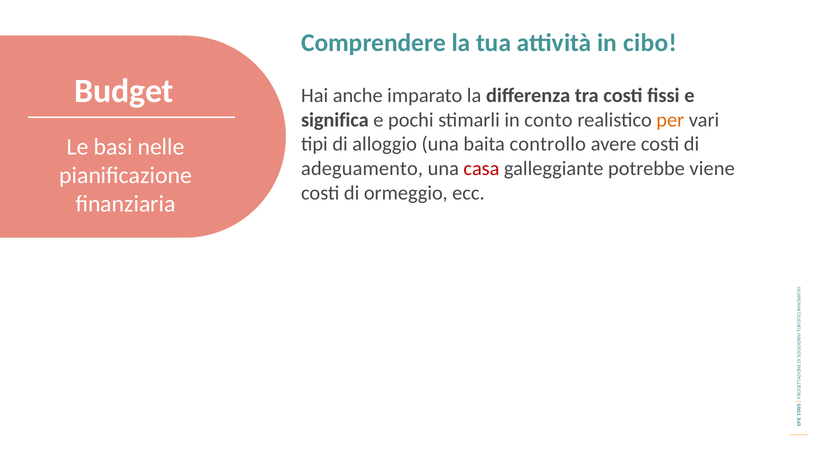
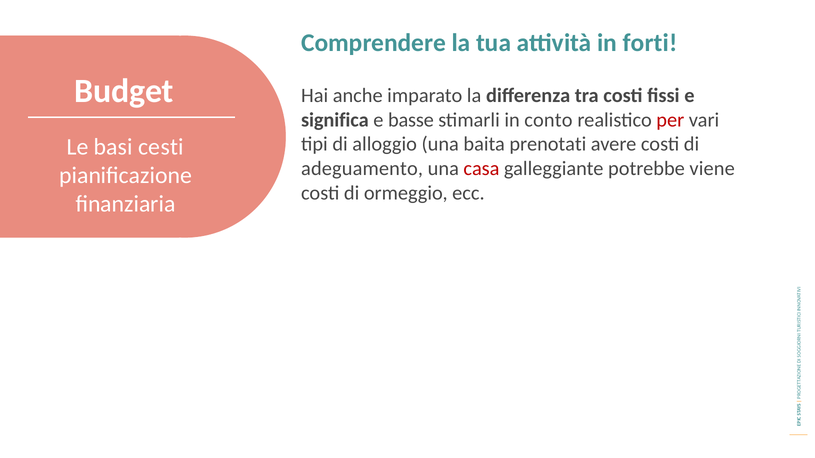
cibo: cibo -> forti
pochi: pochi -> basse
per colour: orange -> red
controllo: controllo -> prenotati
nelle: nelle -> cesti
